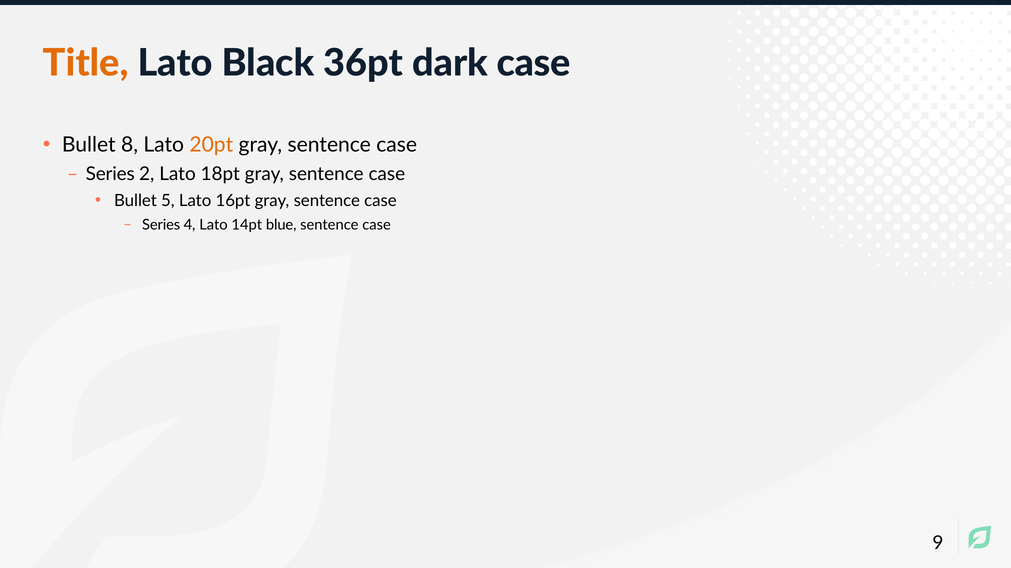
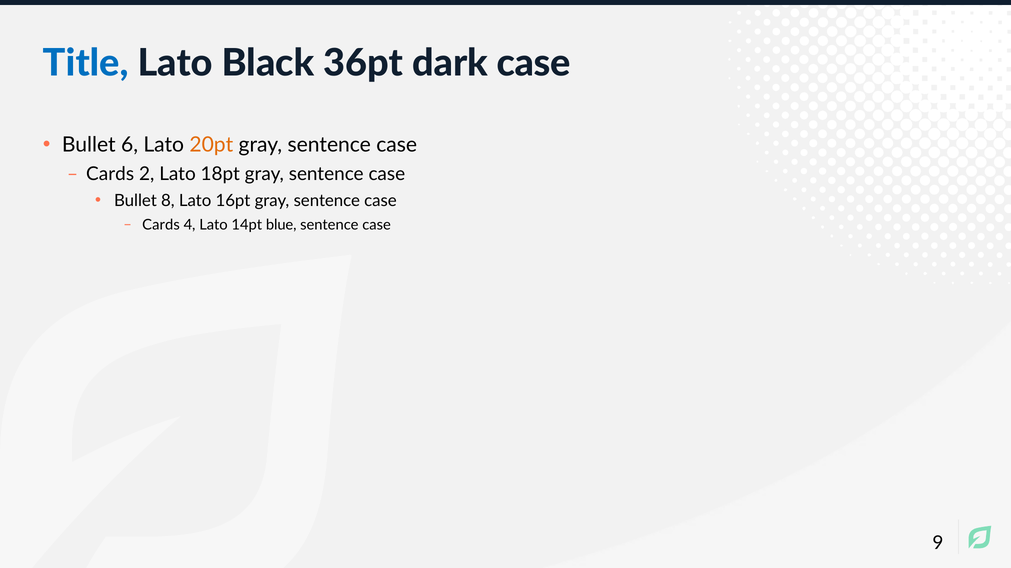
Title colour: orange -> blue
8: 8 -> 6
Series at (110, 174): Series -> Cards
5: 5 -> 8
Series at (161, 225): Series -> Cards
